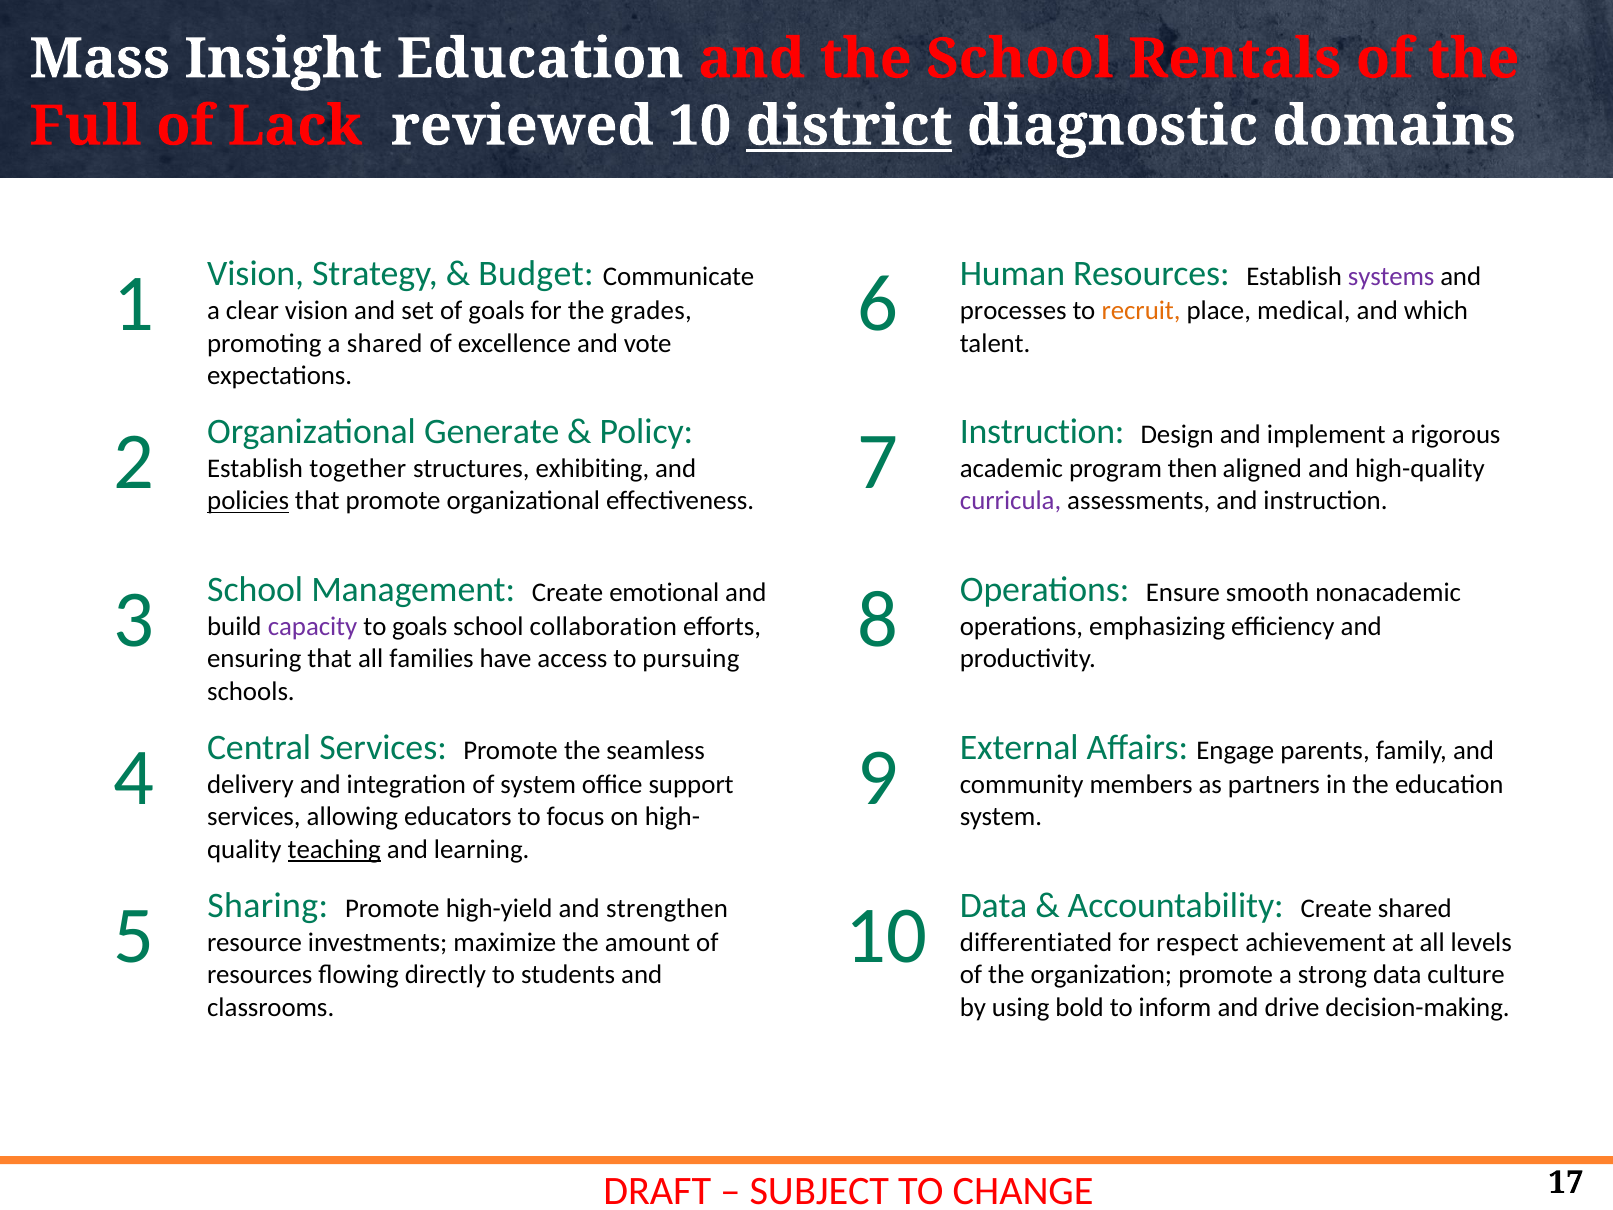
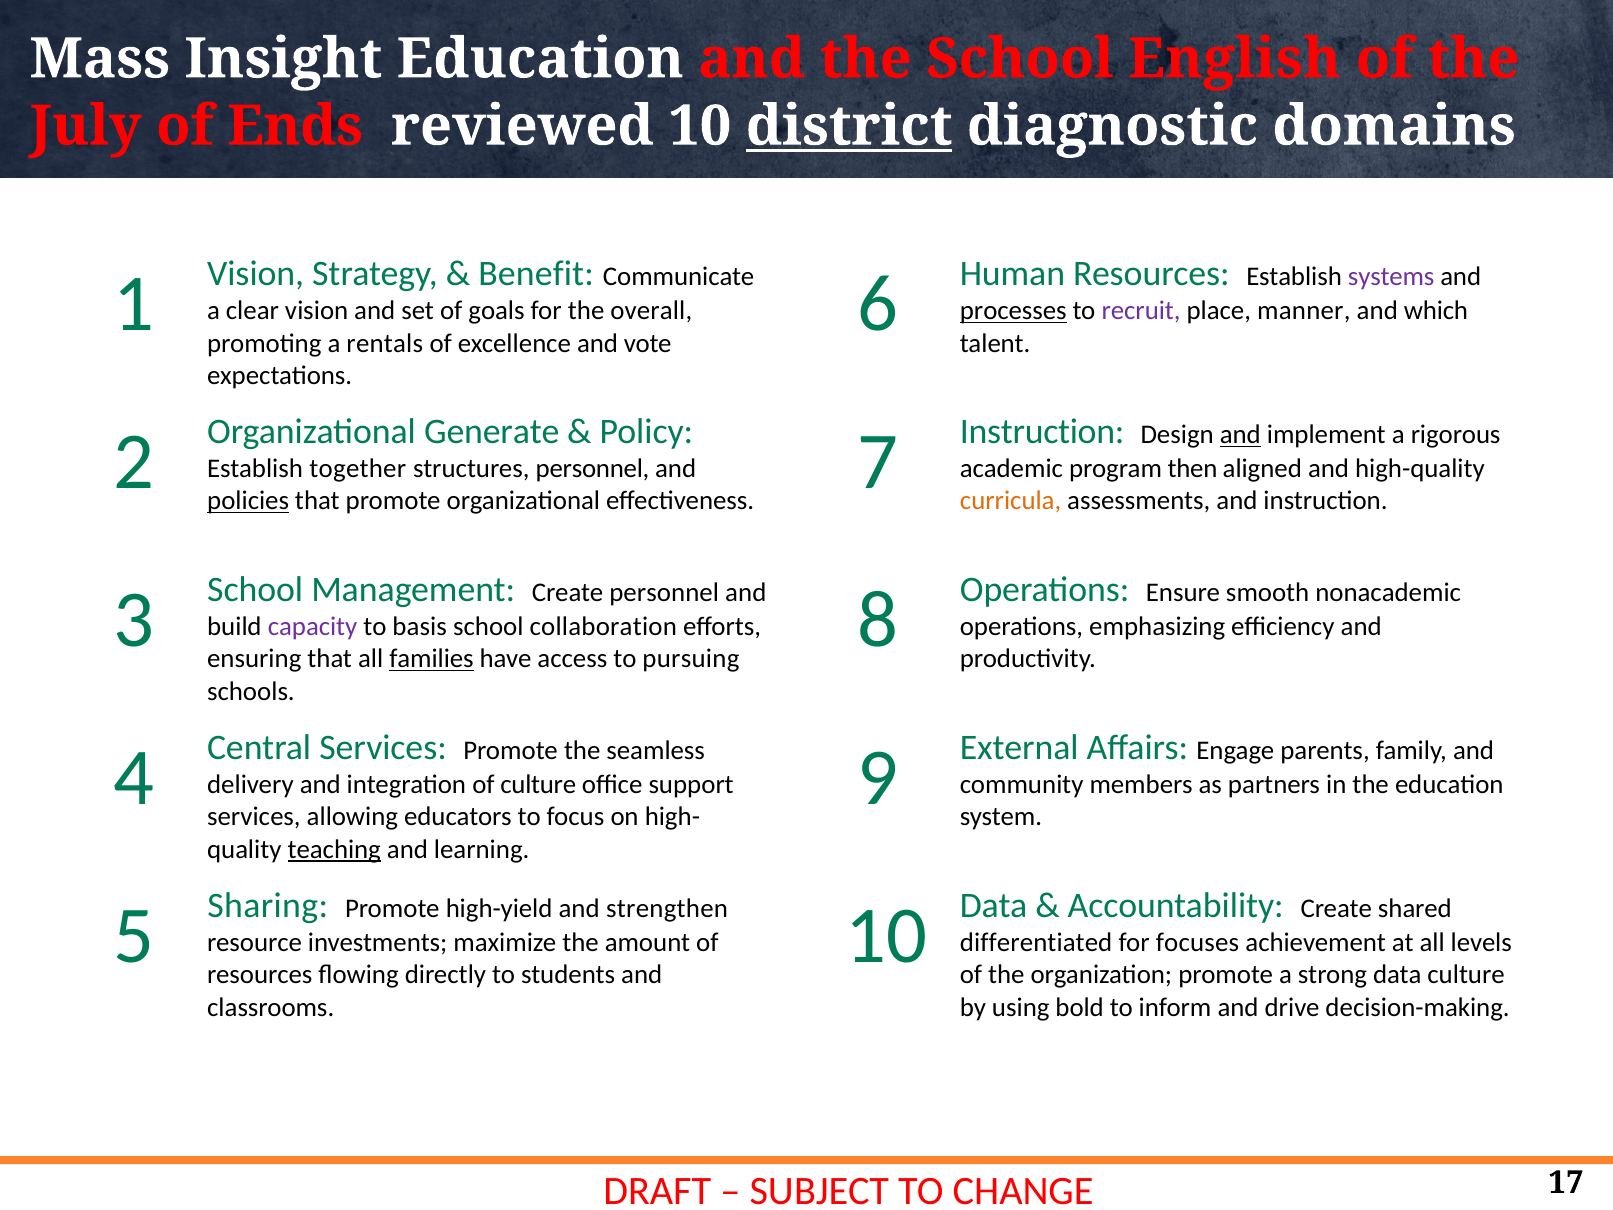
Rentals: Rentals -> English
Full: Full -> July
Lack: Lack -> Ends
Budget: Budget -> Benefit
grades: grades -> overall
processes underline: none -> present
recruit colour: orange -> purple
medical: medical -> manner
a shared: shared -> rentals
and at (1240, 435) underline: none -> present
structures exhibiting: exhibiting -> personnel
curricula colour: purple -> orange
Create emotional: emotional -> personnel
to goals: goals -> basis
families underline: none -> present
of system: system -> culture
respect: respect -> focuses
